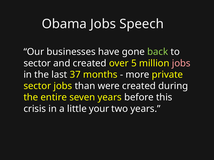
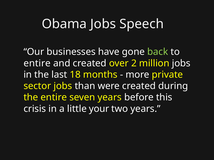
sector at (37, 63): sector -> entire
5: 5 -> 2
jobs at (181, 63) colour: pink -> white
37: 37 -> 18
